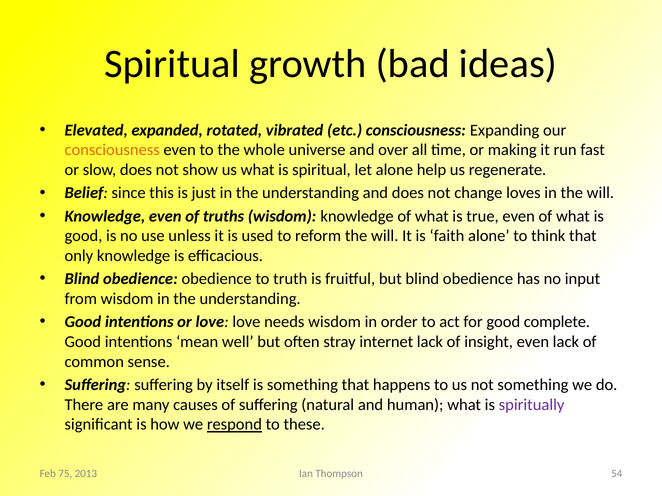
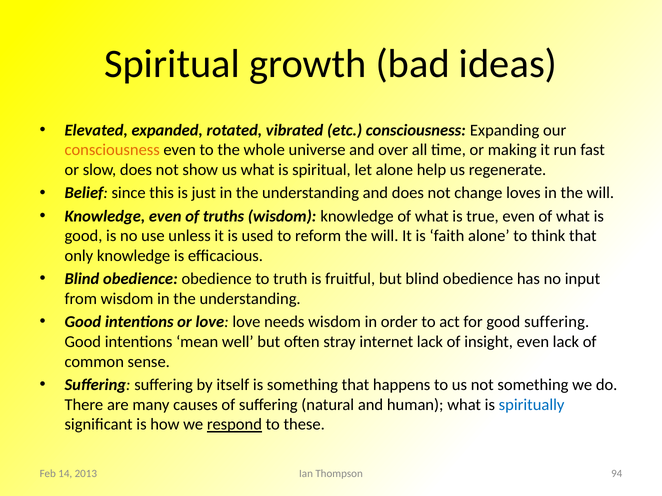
good complete: complete -> suffering
spiritually colour: purple -> blue
54: 54 -> 94
75: 75 -> 14
